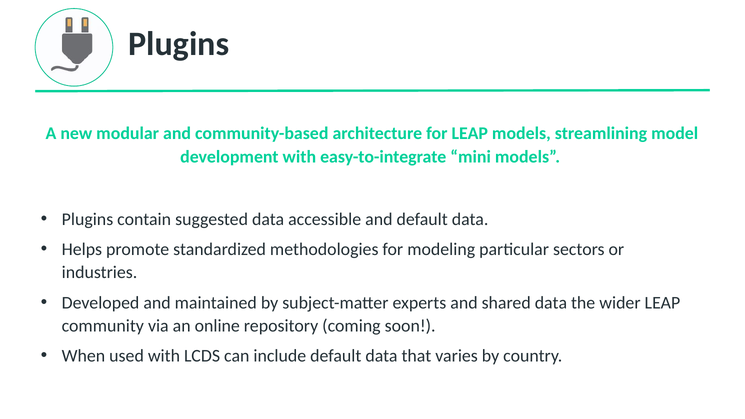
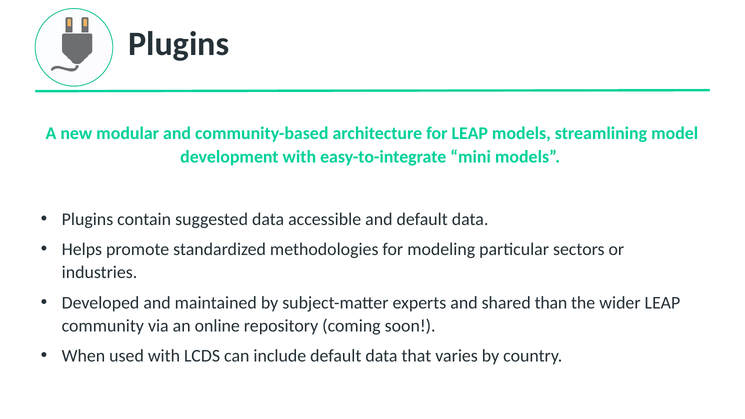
shared data: data -> than
